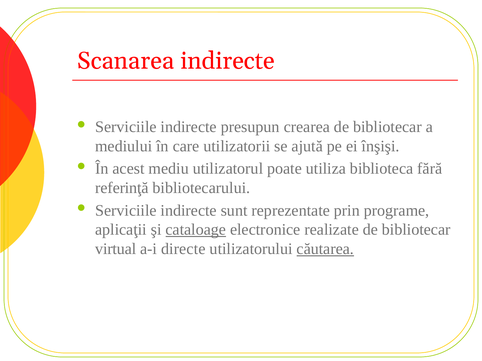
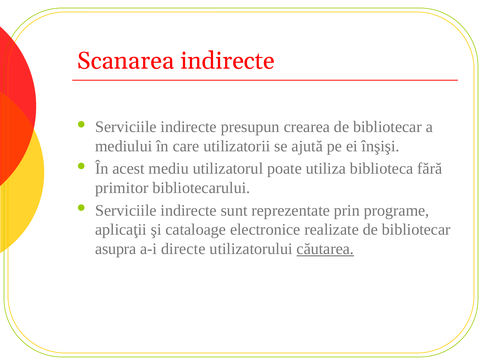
referinţă: referinţă -> primitor
cataloage underline: present -> none
virtual: virtual -> asupra
